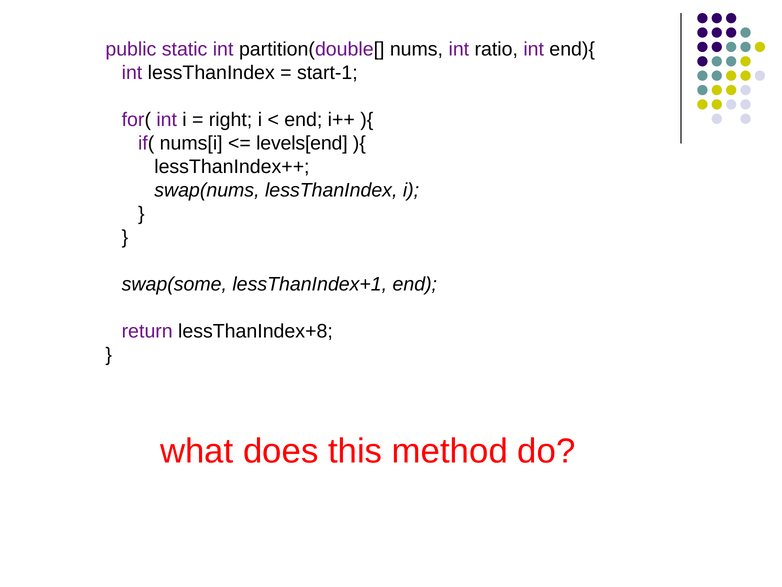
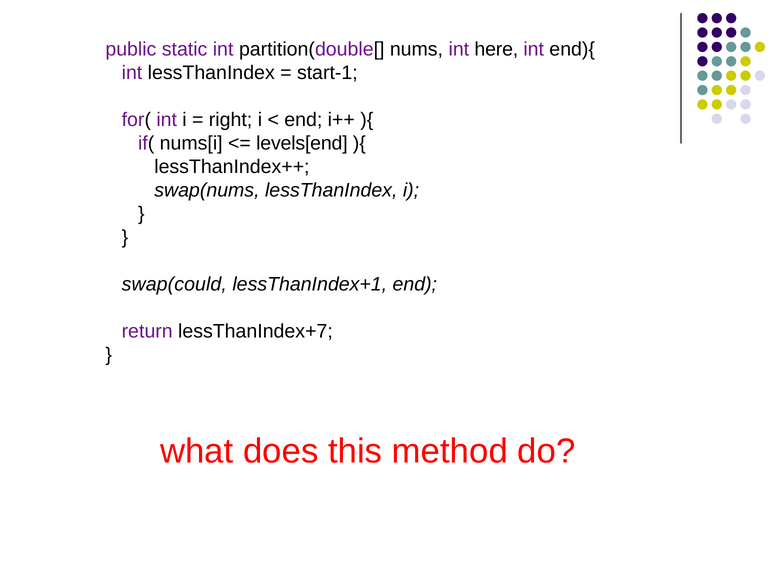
ratio: ratio -> here
swap(some: swap(some -> swap(could
lessThanIndex+8: lessThanIndex+8 -> lessThanIndex+7
